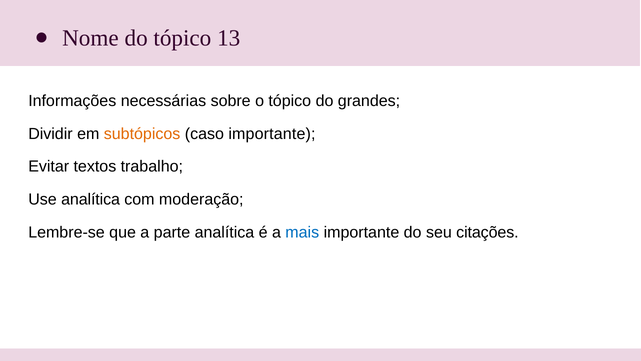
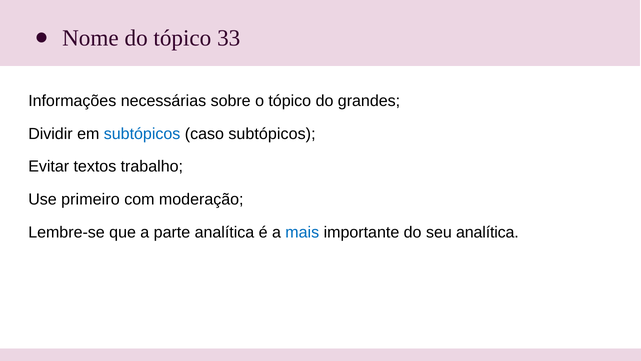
13: 13 -> 33
subtópicos at (142, 134) colour: orange -> blue
caso importante: importante -> subtópicos
Use analítica: analítica -> primeiro
seu citações: citações -> analítica
